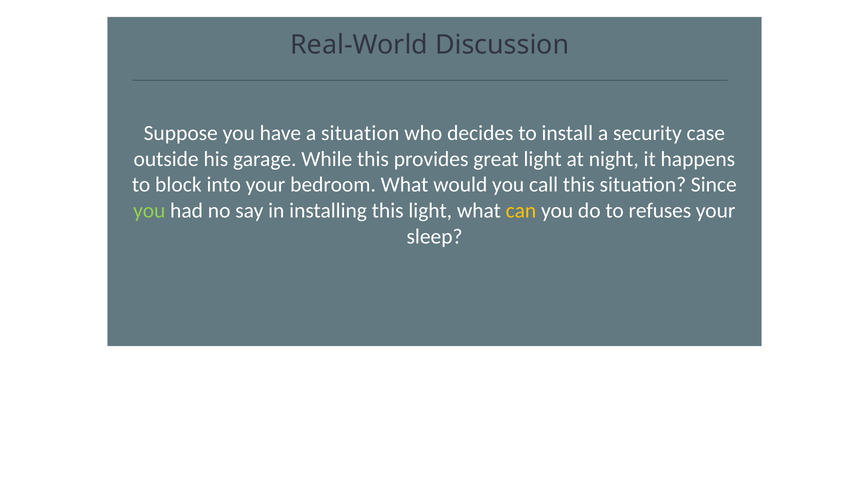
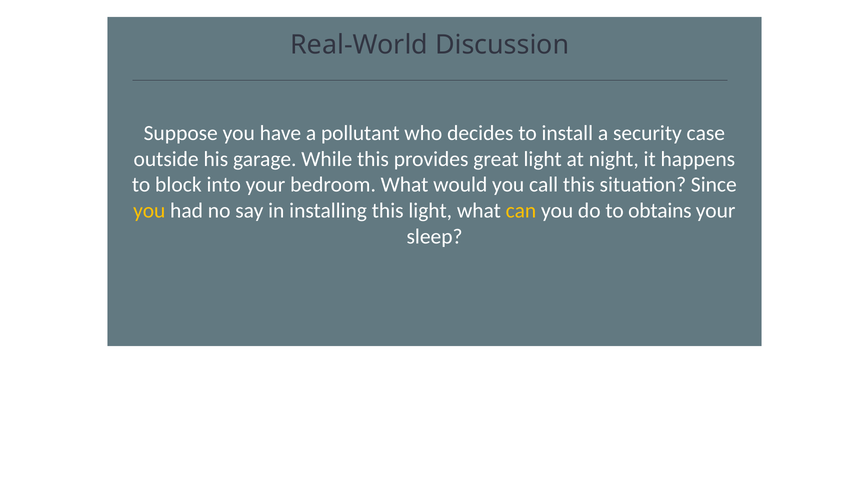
a situation: situation -> pollutant
you at (149, 211) colour: light green -> yellow
refuses: refuses -> obtains
